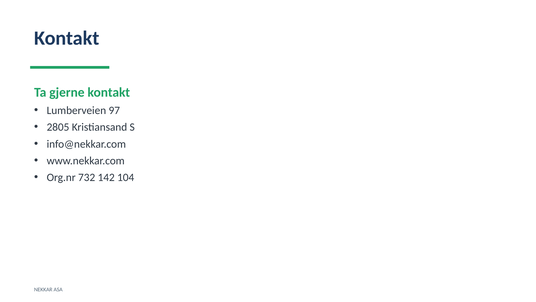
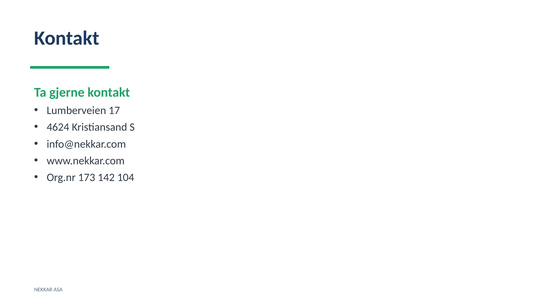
97: 97 -> 17
2805: 2805 -> 4624
732: 732 -> 173
